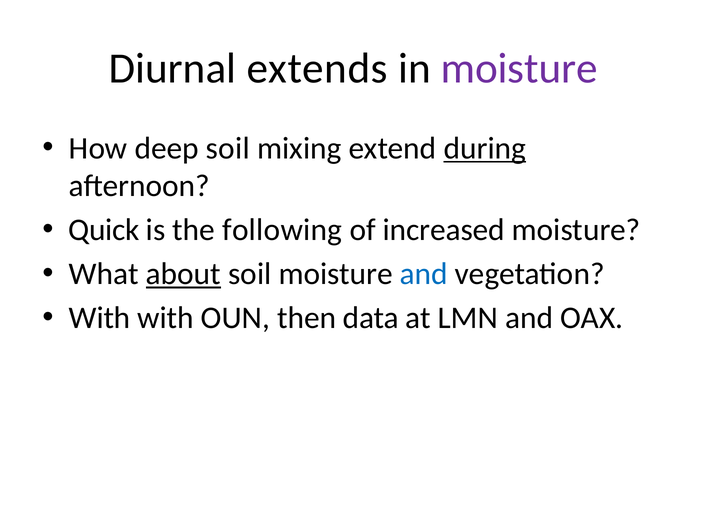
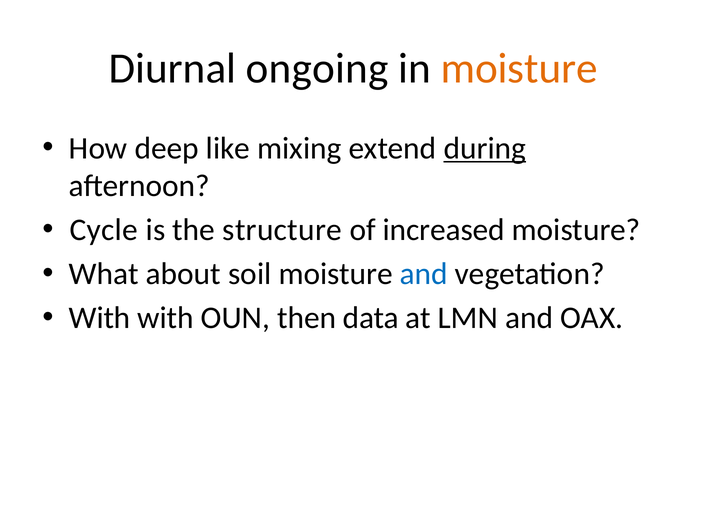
extends: extends -> ongoing
moisture at (519, 68) colour: purple -> orange
deep soil: soil -> like
Quick: Quick -> Cycle
following: following -> structure
about underline: present -> none
